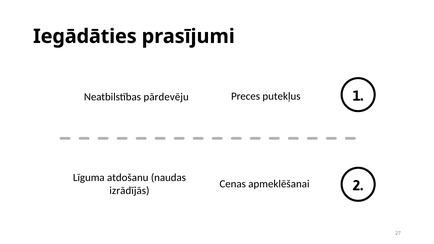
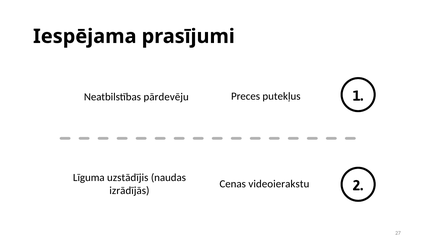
Iegādāties: Iegādāties -> Iespējama
atdošanu: atdošanu -> uzstādījis
apmeklēšanai: apmeklēšanai -> videoierakstu
